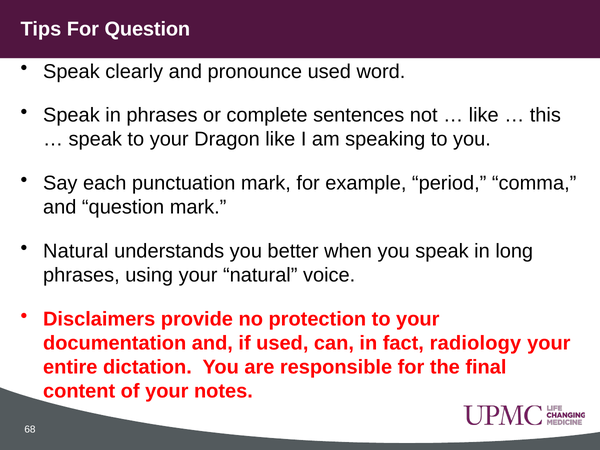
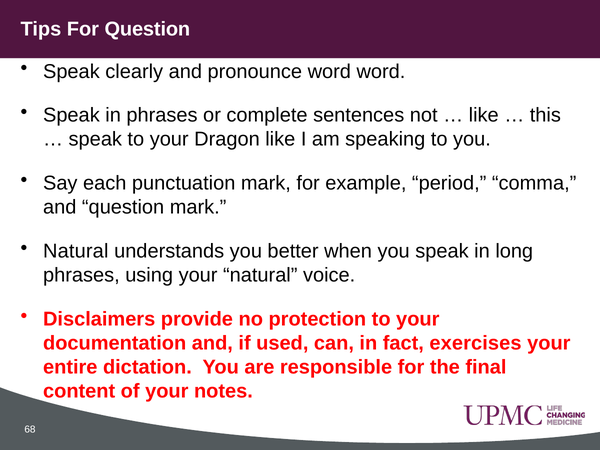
pronounce used: used -> word
radiology: radiology -> exercises
